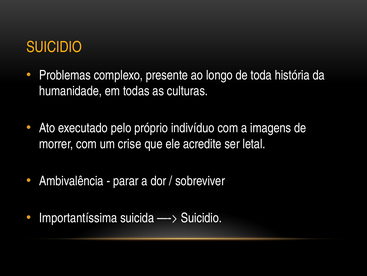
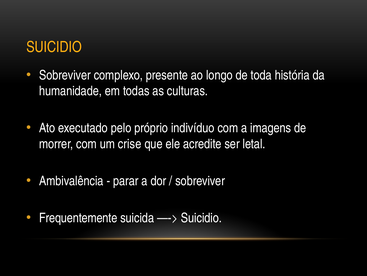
Problemas at (65, 75): Problemas -> Sobreviver
Importantíssima: Importantíssima -> Frequentemente
